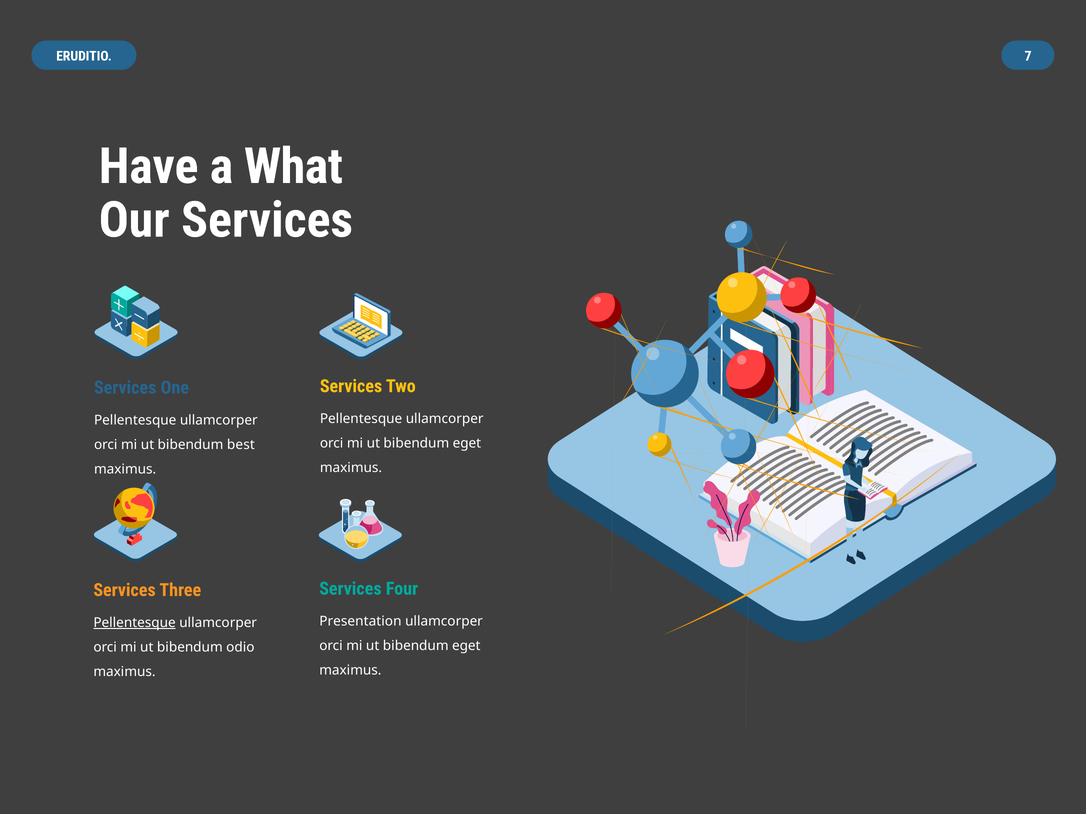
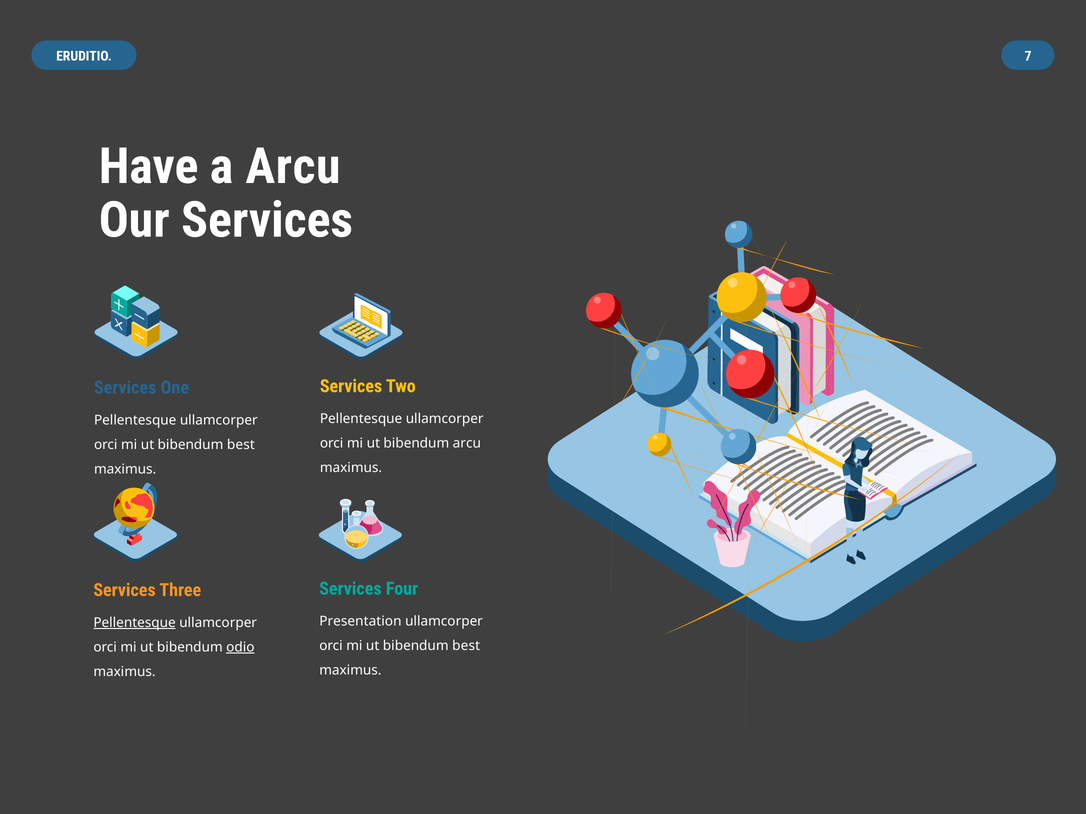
a What: What -> Arcu
eget at (467, 444): eget -> arcu
eget at (466, 646): eget -> best
odio underline: none -> present
